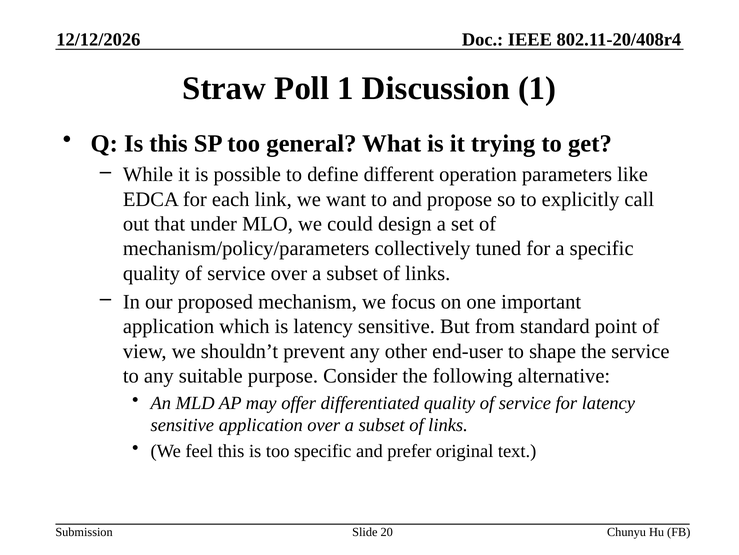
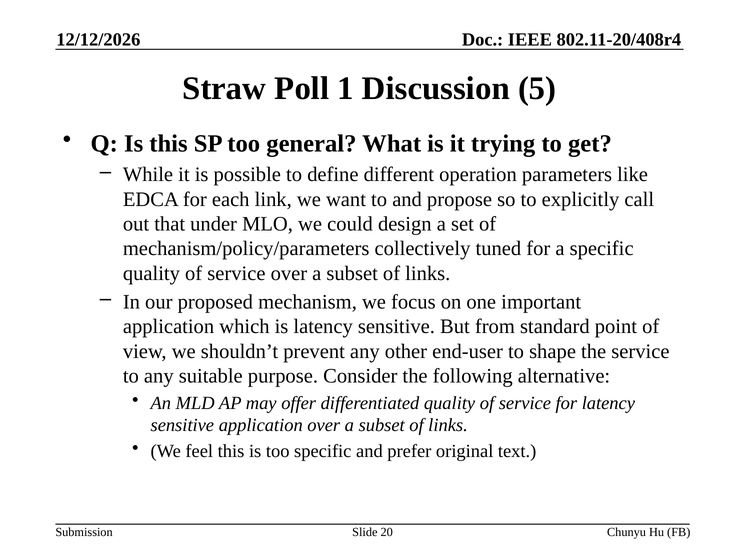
Discussion 1: 1 -> 5
